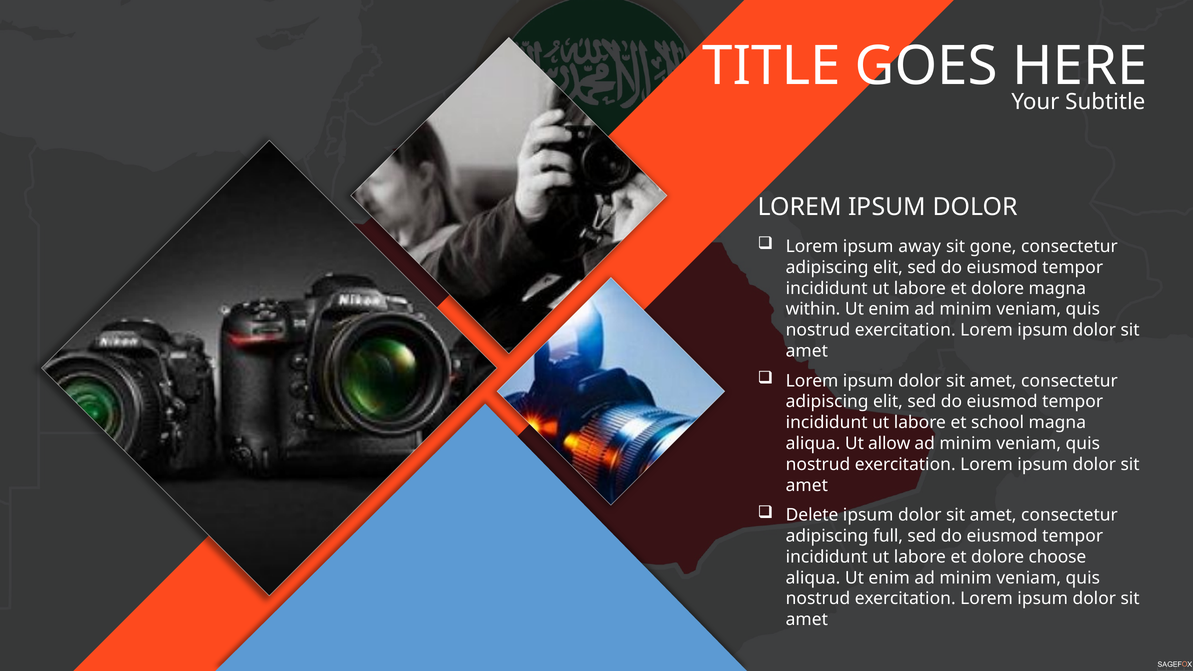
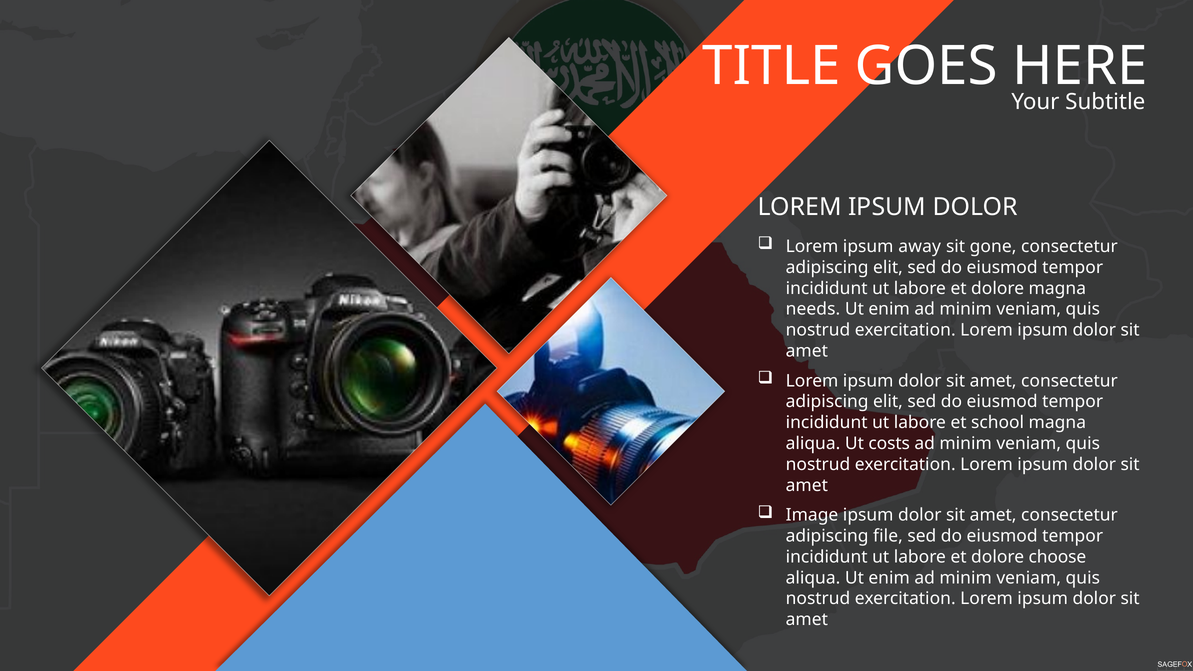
within: within -> needs
allow: allow -> costs
Delete: Delete -> Image
full: full -> file
